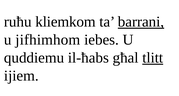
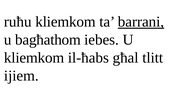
jifhimhom: jifhimhom -> bagħathom
quddiemu at (34, 58): quddiemu -> kliemkom
tlitt underline: present -> none
